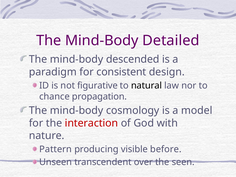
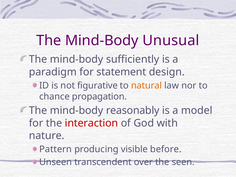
Detailed: Detailed -> Unusual
descended: descended -> sufficiently
consistent: consistent -> statement
natural colour: black -> orange
cosmology: cosmology -> reasonably
